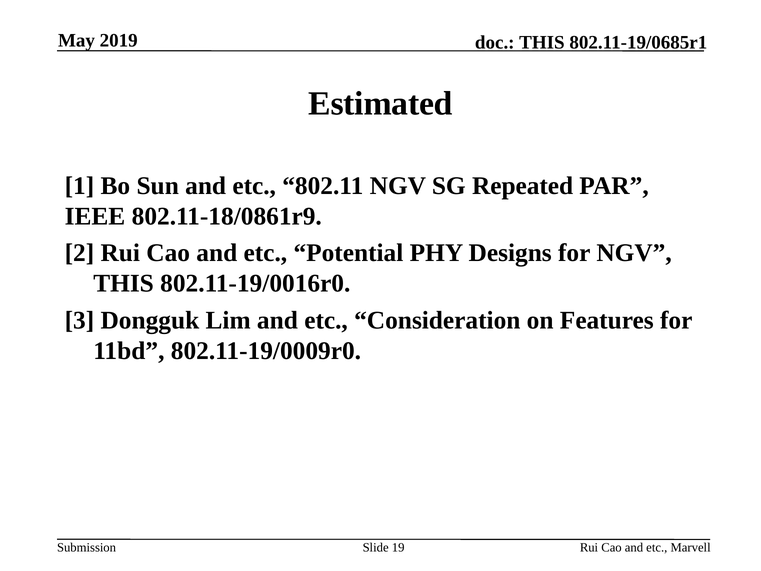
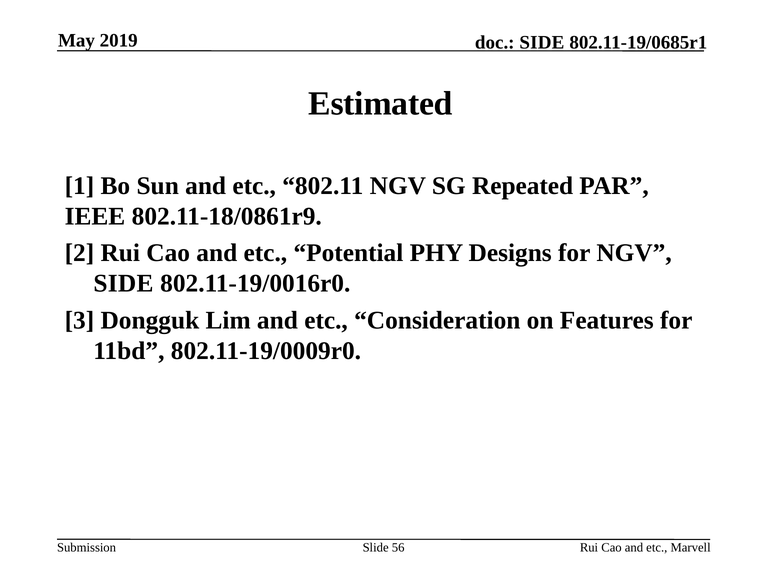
THIS at (542, 42): THIS -> SIDE
THIS at (124, 283): THIS -> SIDE
19: 19 -> 56
